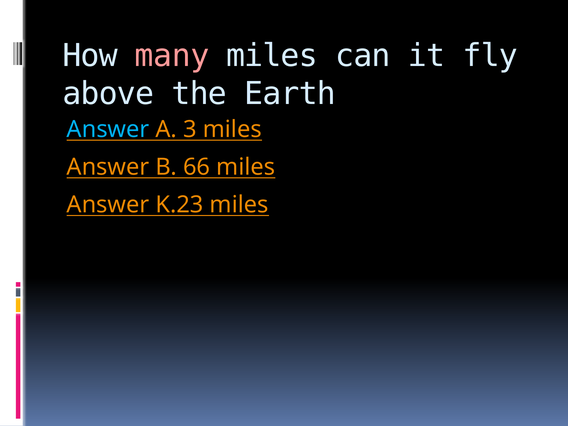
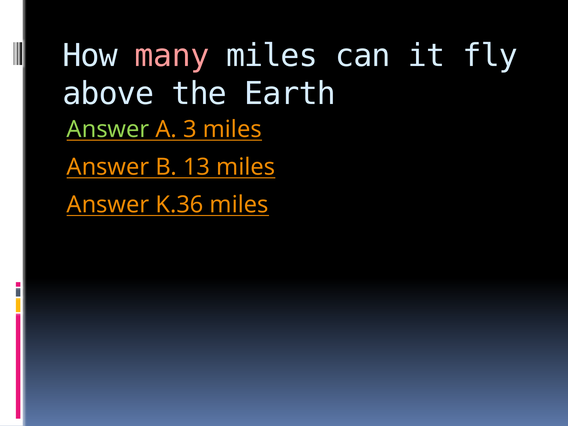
Answer at (108, 129) colour: light blue -> light green
66: 66 -> 13
K.23: K.23 -> K.36
